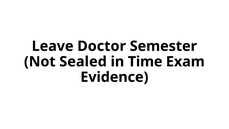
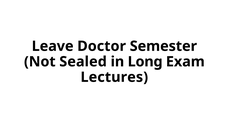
Time: Time -> Long
Evidence: Evidence -> Lectures
